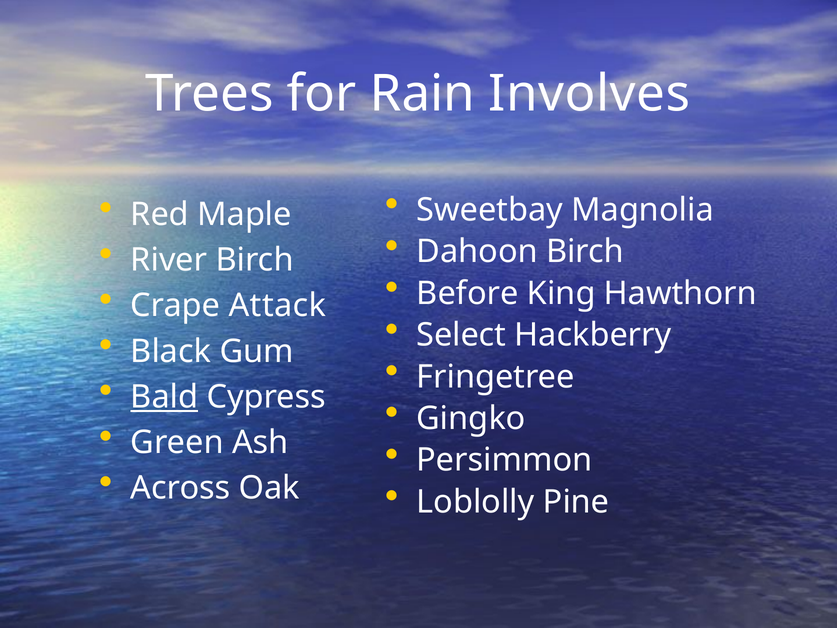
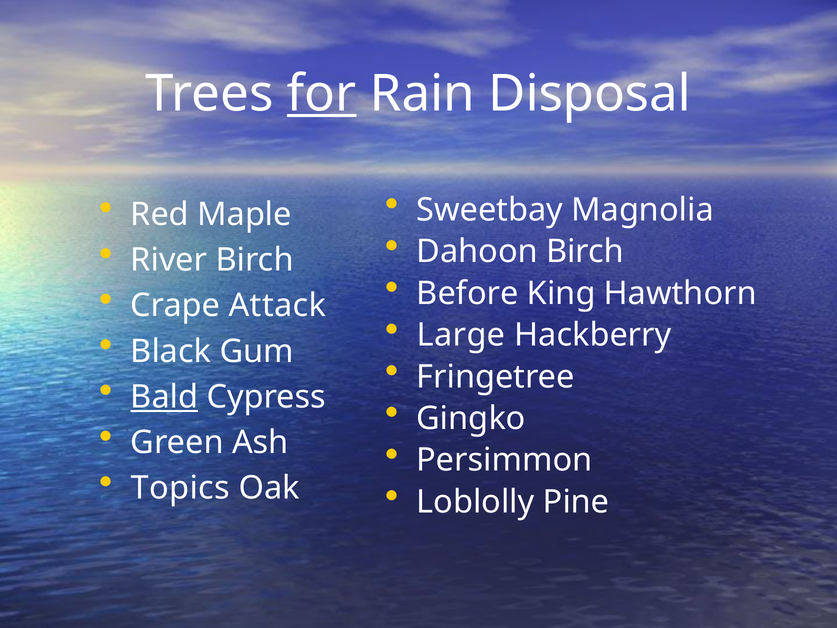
for underline: none -> present
Involves: Involves -> Disposal
Select: Select -> Large
Across: Across -> Topics
